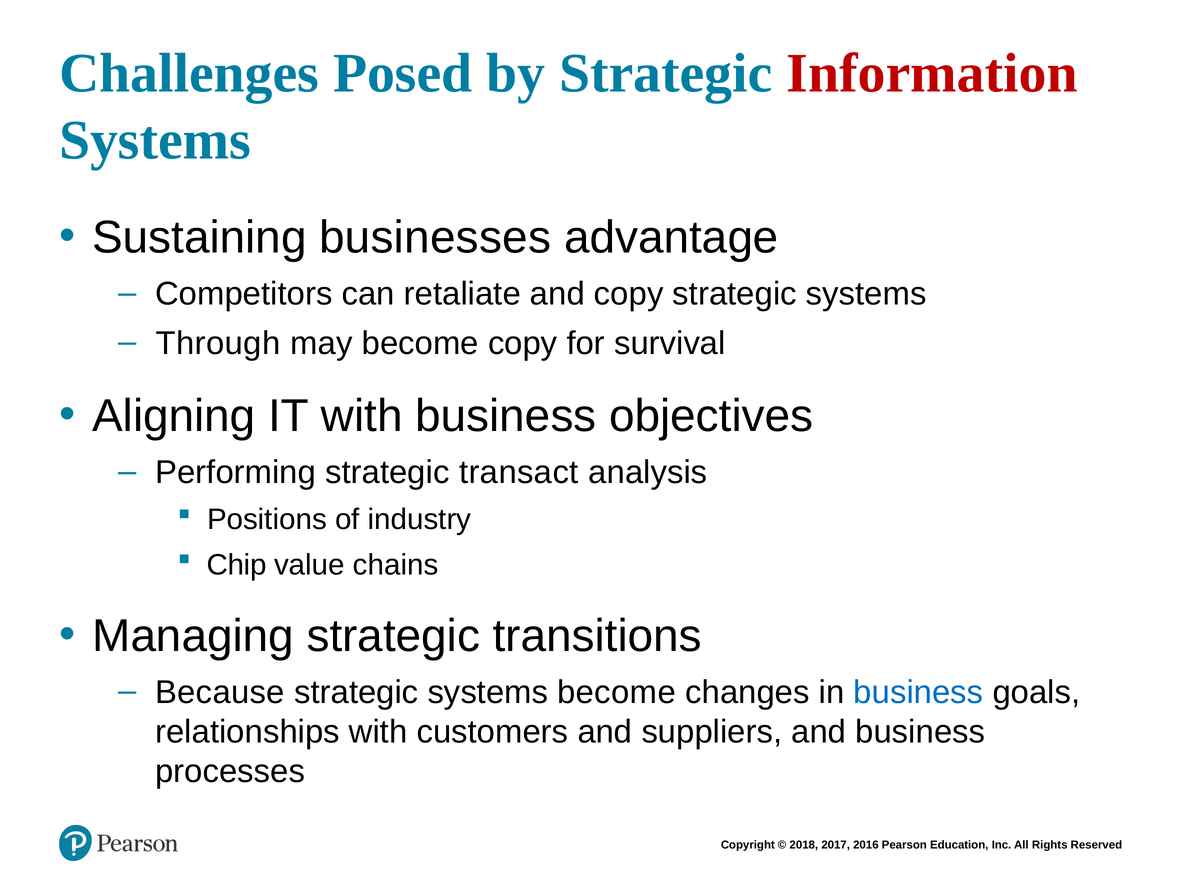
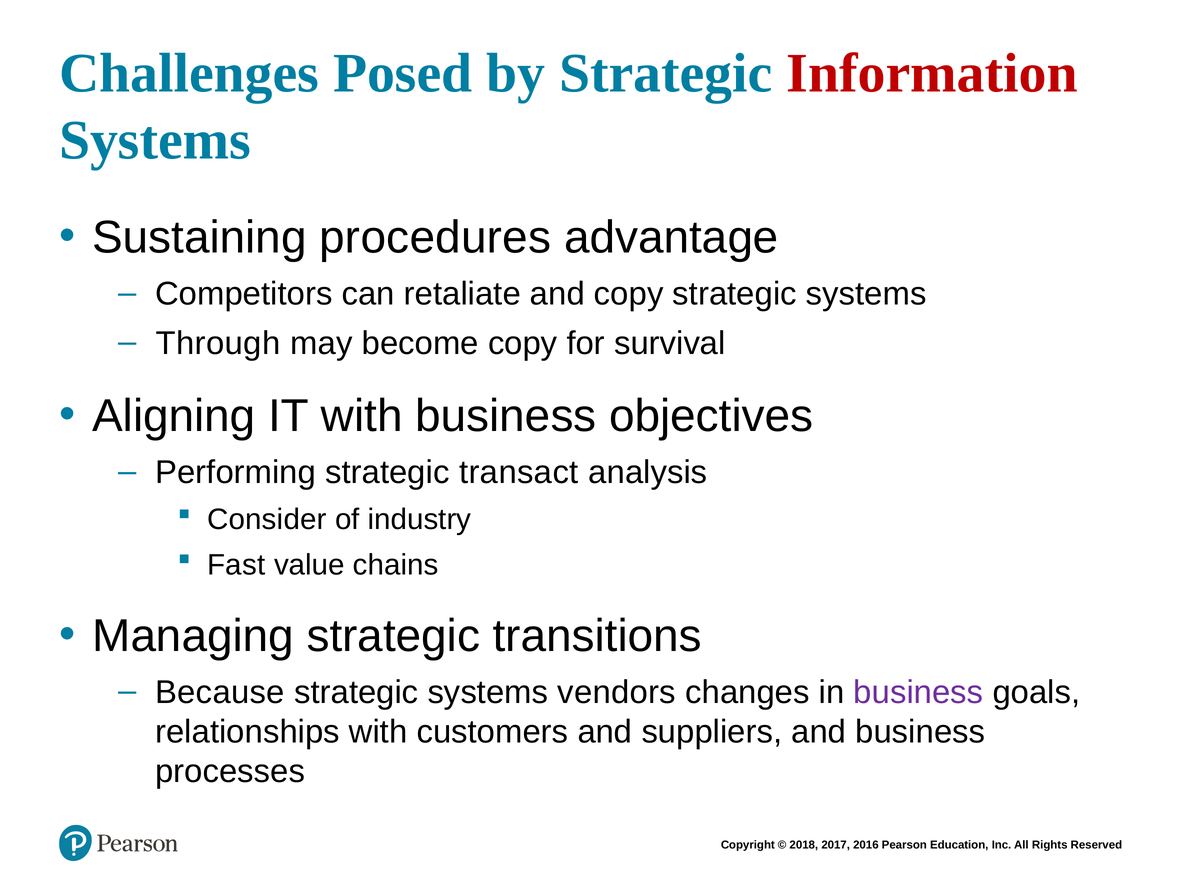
businesses: businesses -> procedures
Positions: Positions -> Consider
Chip: Chip -> Fast
systems become: become -> vendors
business at (918, 693) colour: blue -> purple
